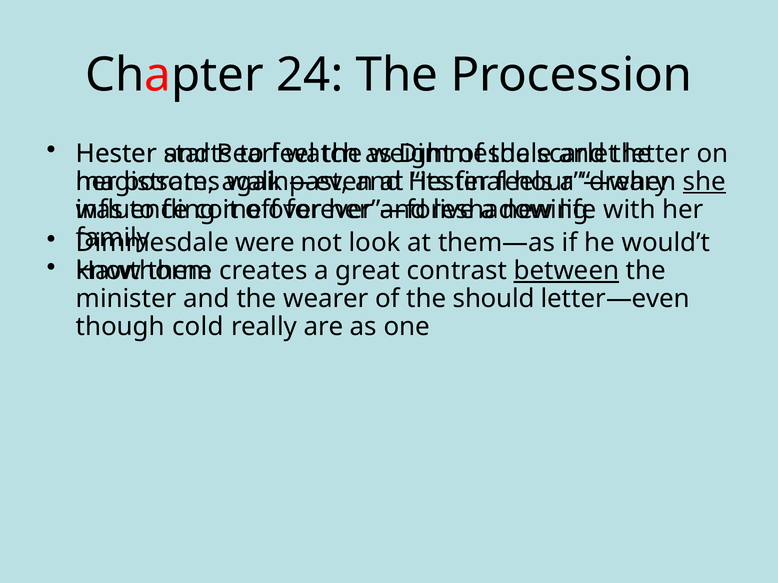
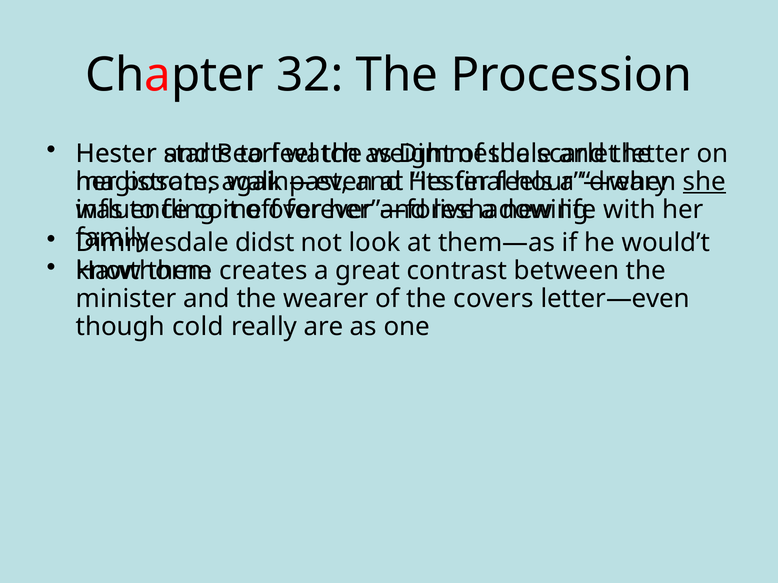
24: 24 -> 32
were: were -> didst
between underline: present -> none
should: should -> covers
